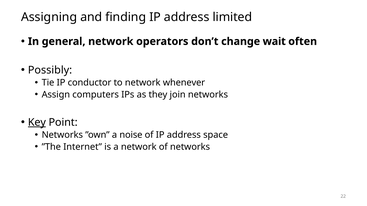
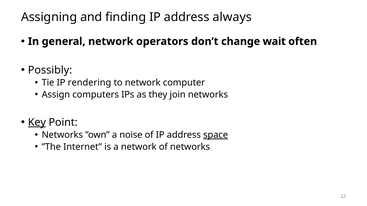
limited: limited -> always
conductor: conductor -> rendering
whenever: whenever -> computer
space underline: none -> present
